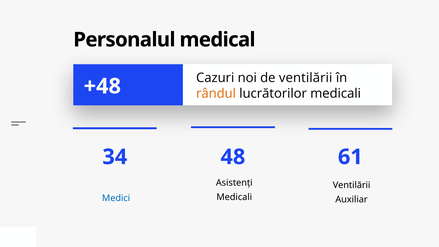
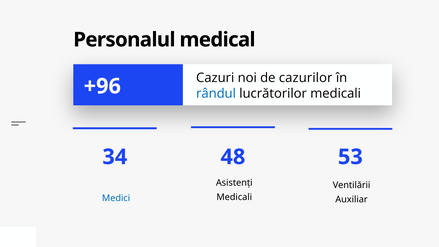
de ventilării: ventilării -> cazurilor
+48: +48 -> +96
rândul colour: orange -> blue
61: 61 -> 53
